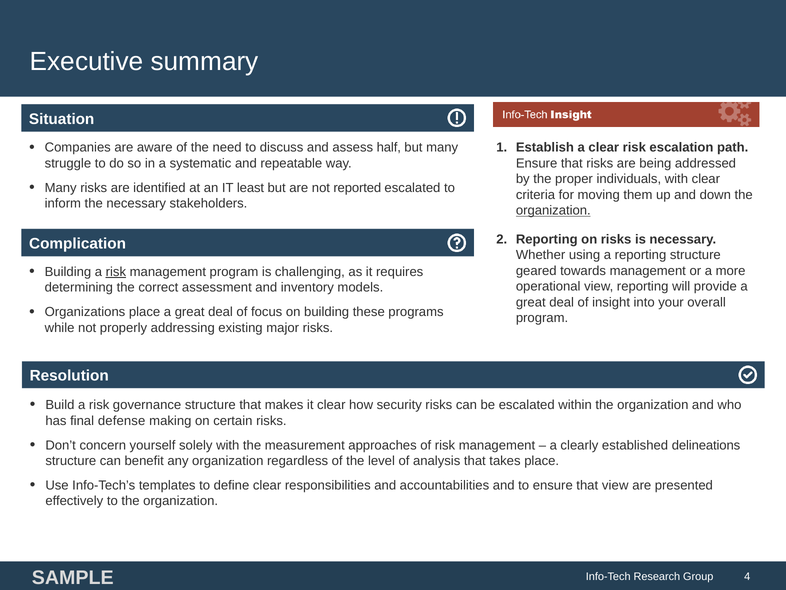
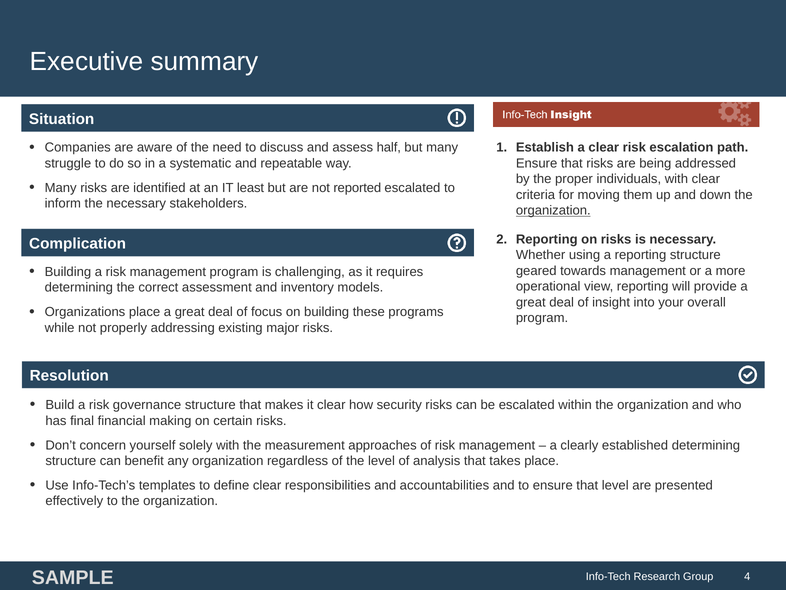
risk at (116, 272) underline: present -> none
defense: defense -> financial
established delineations: delineations -> determining
that view: view -> level
